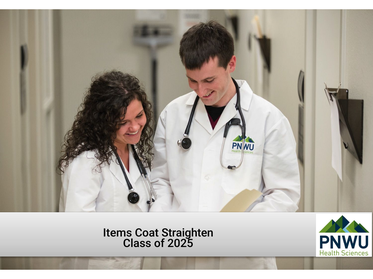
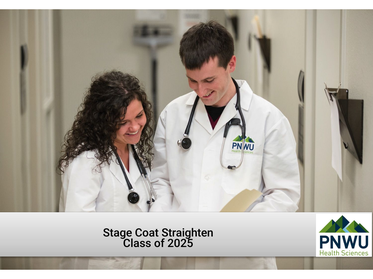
Items: Items -> Stage
